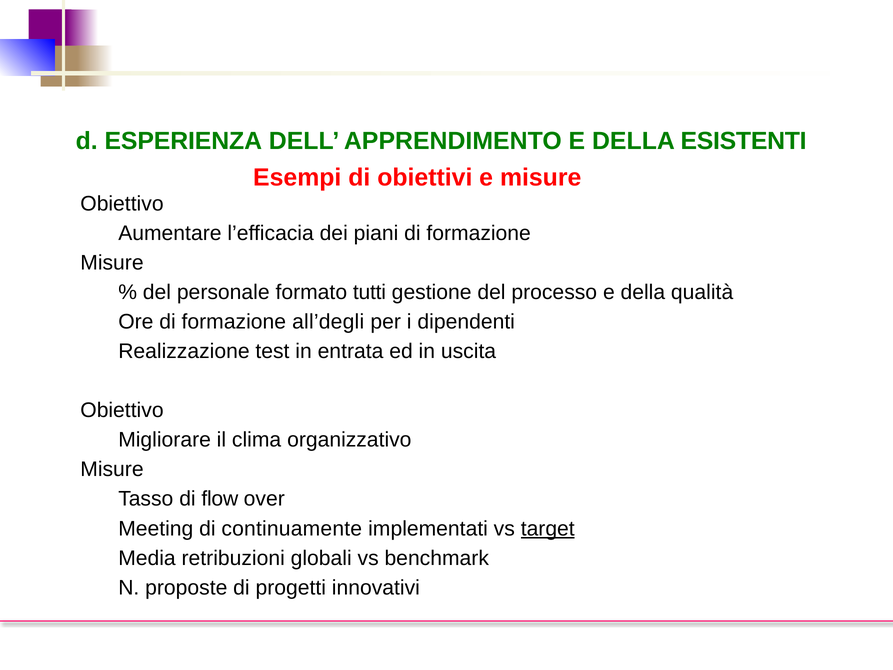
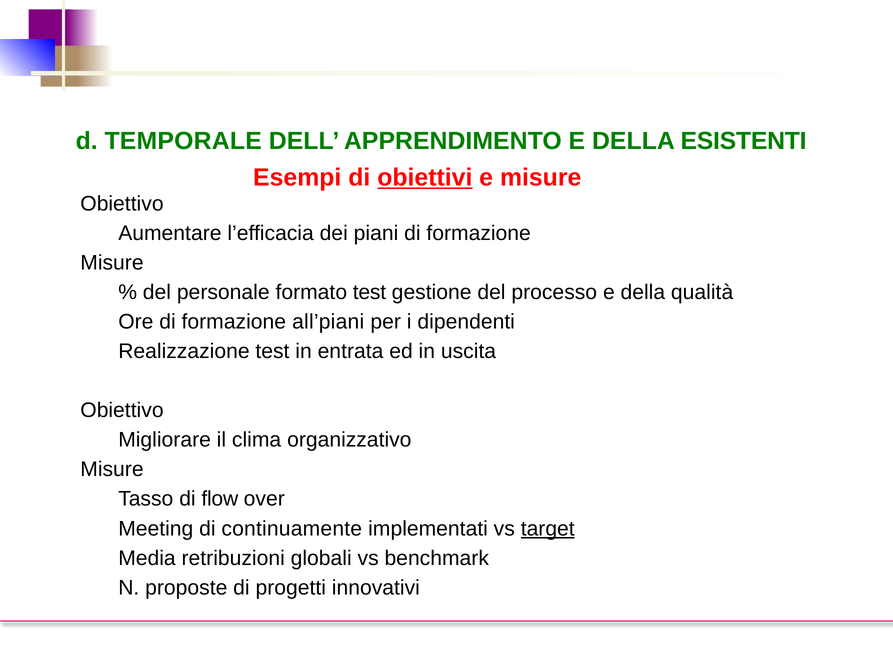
ESPERIENZA: ESPERIENZA -> TEMPORALE
obiettivi underline: none -> present
formato tutti: tutti -> test
all’degli: all’degli -> all’piani
